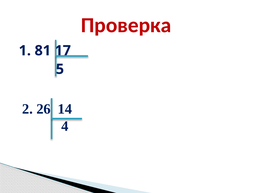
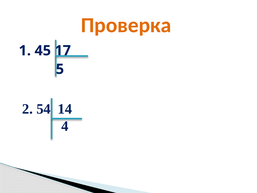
Проверка colour: red -> orange
81: 81 -> 45
26: 26 -> 54
